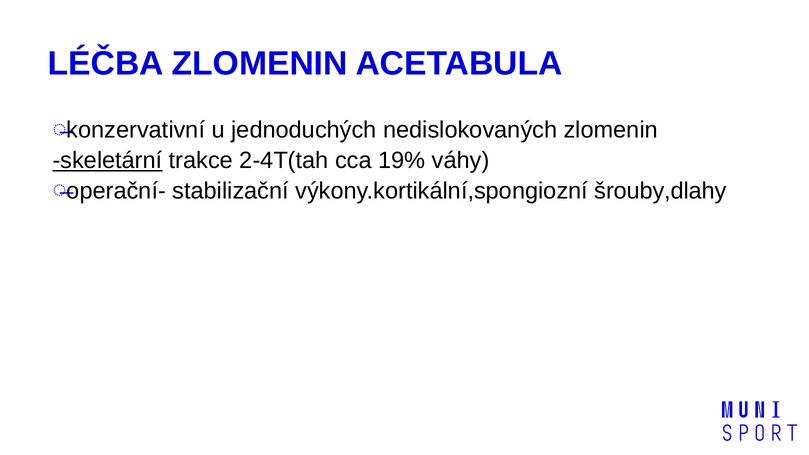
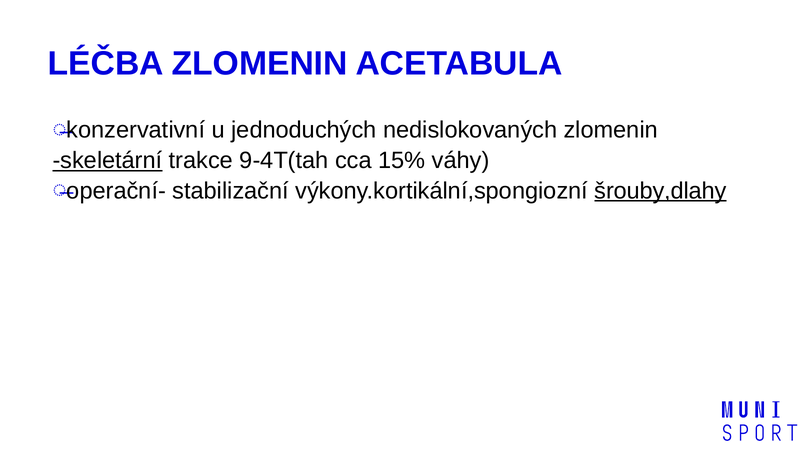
2-4T(tah: 2-4T(tah -> 9-4T(tah
19%: 19% -> 15%
šrouby,dlahy underline: none -> present
